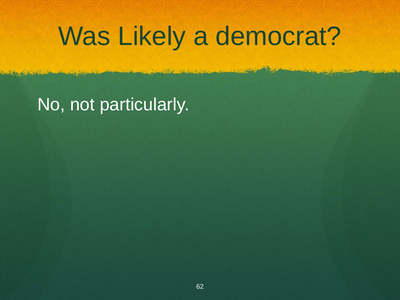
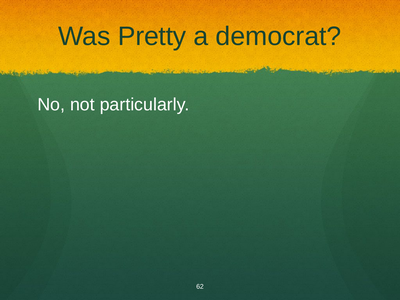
Likely: Likely -> Pretty
